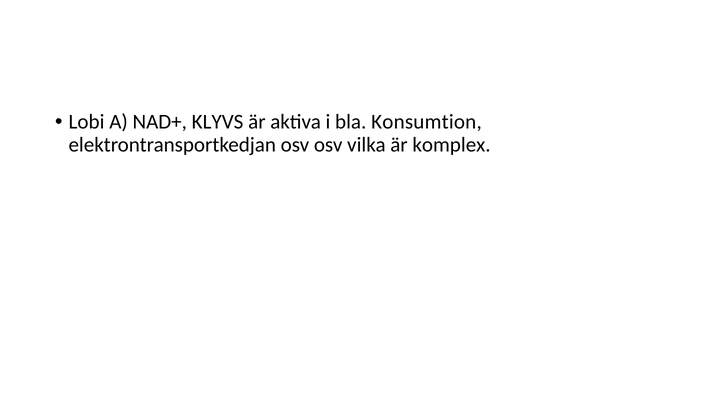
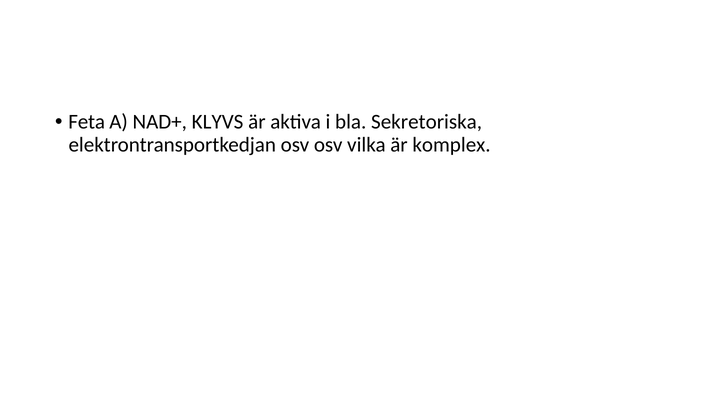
Lobi: Lobi -> Feta
Konsumtion: Konsumtion -> Sekretoriska
